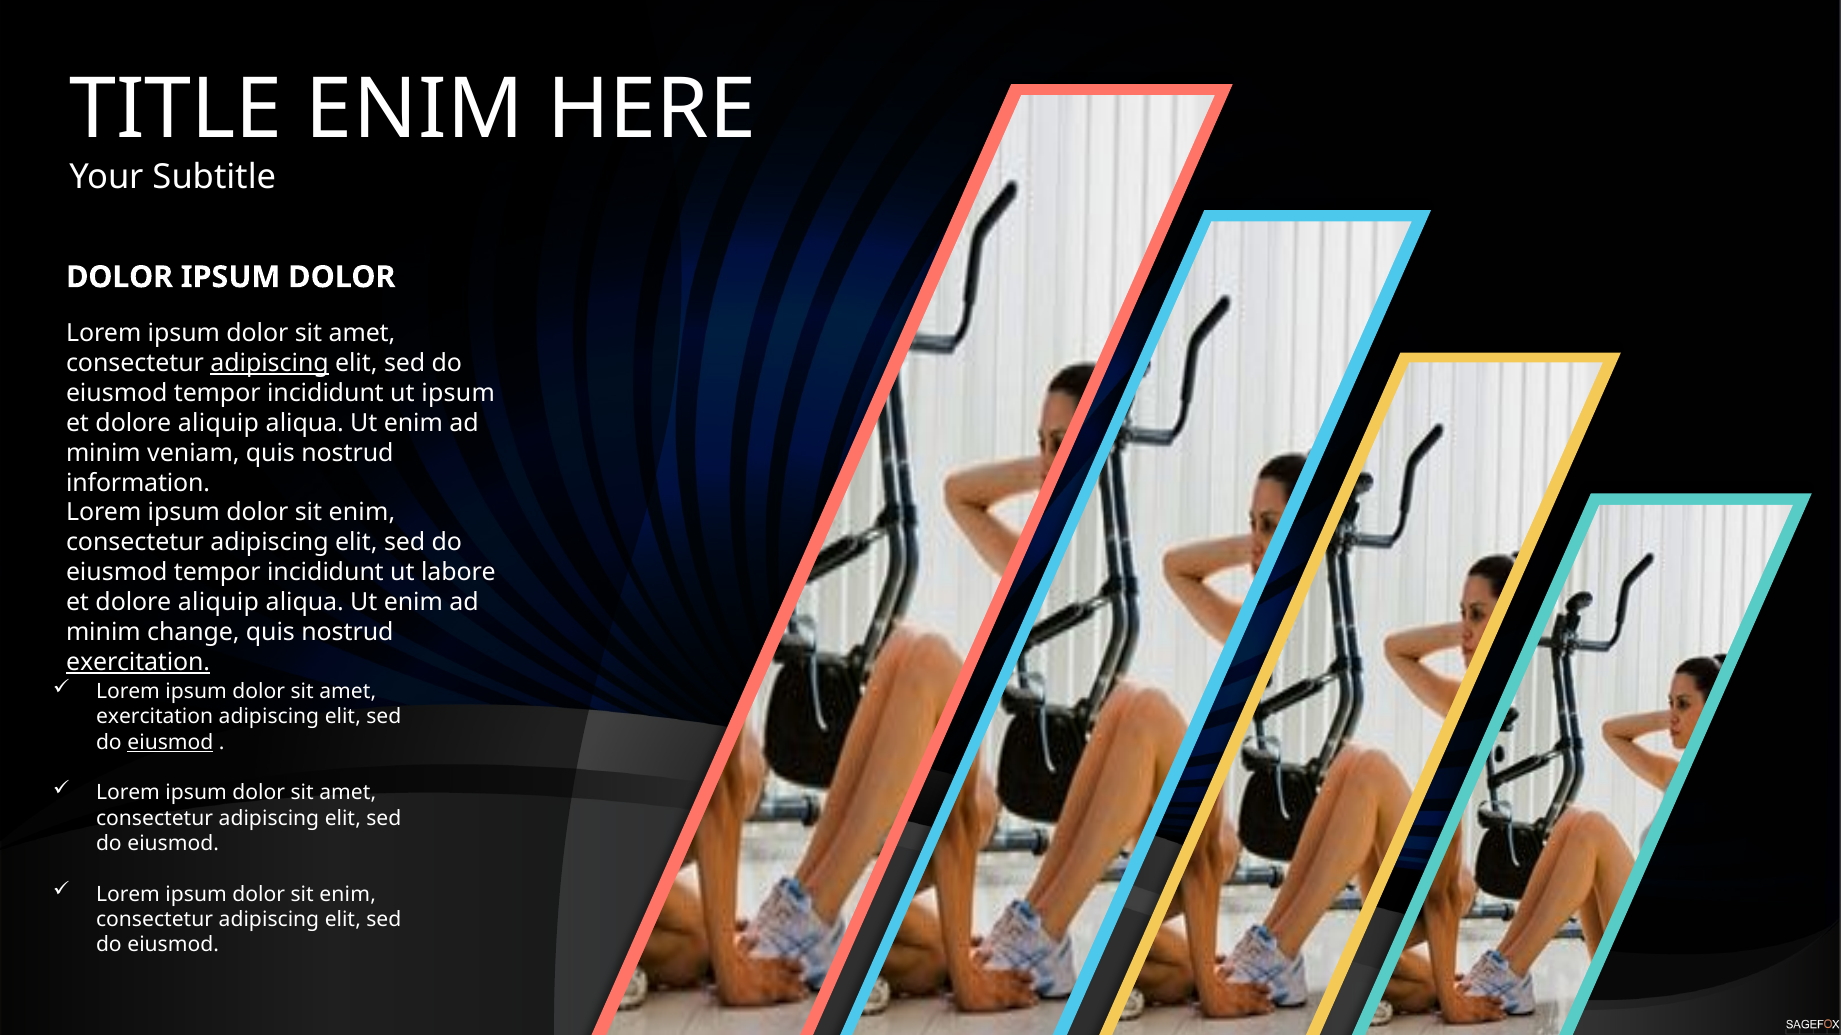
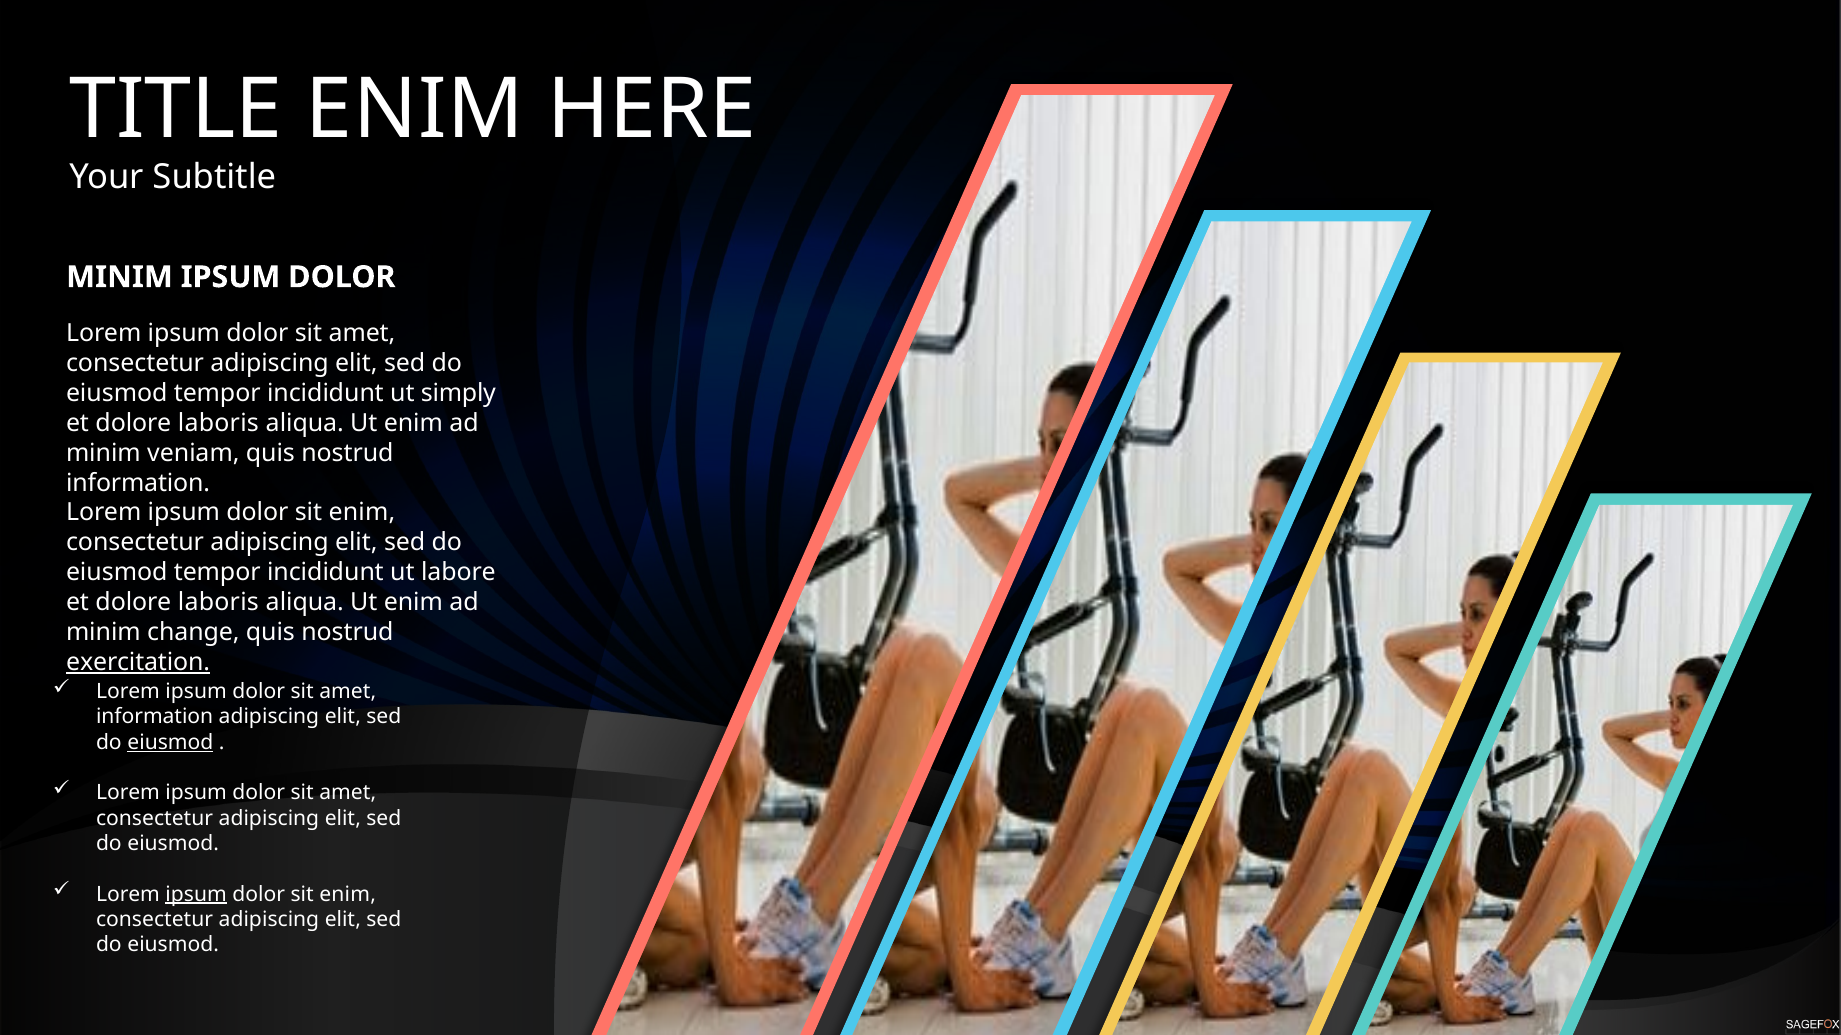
DOLOR at (120, 277): DOLOR -> MINIM
adipiscing at (270, 363) underline: present -> none
ut ipsum: ipsum -> simply
aliquip at (218, 423): aliquip -> laboris
aliquip at (218, 603): aliquip -> laboris
exercitation at (155, 717): exercitation -> information
ipsum at (196, 895) underline: none -> present
